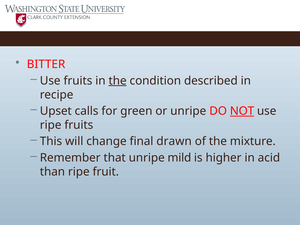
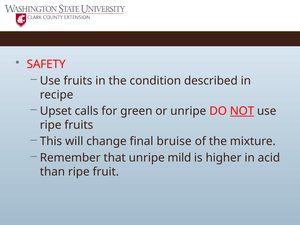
BITTER: BITTER -> SAFETY
the at (118, 81) underline: present -> none
drawn: drawn -> bruise
